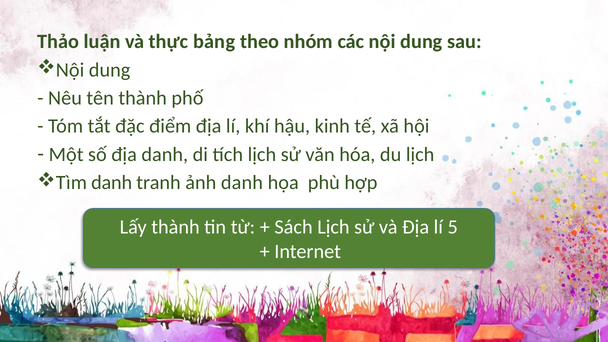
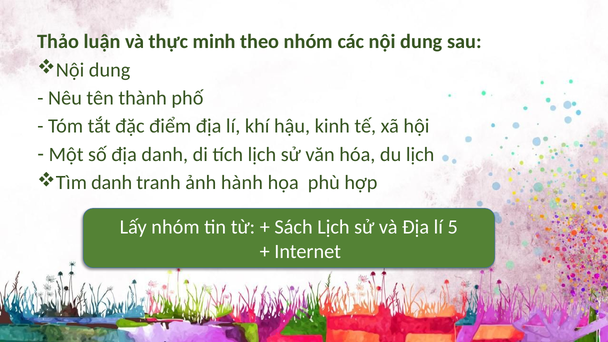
bảng: bảng -> minh
ảnh danh: danh -> hành
Lấy thành: thành -> nhóm
